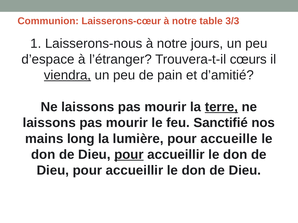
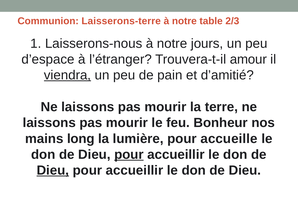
Laisserons-cœur: Laisserons-cœur -> Laisserons-terre
3/3: 3/3 -> 2/3
cœurs: cœurs -> amour
terre underline: present -> none
Sanctifié: Sanctifié -> Bonheur
Dieu at (53, 171) underline: none -> present
